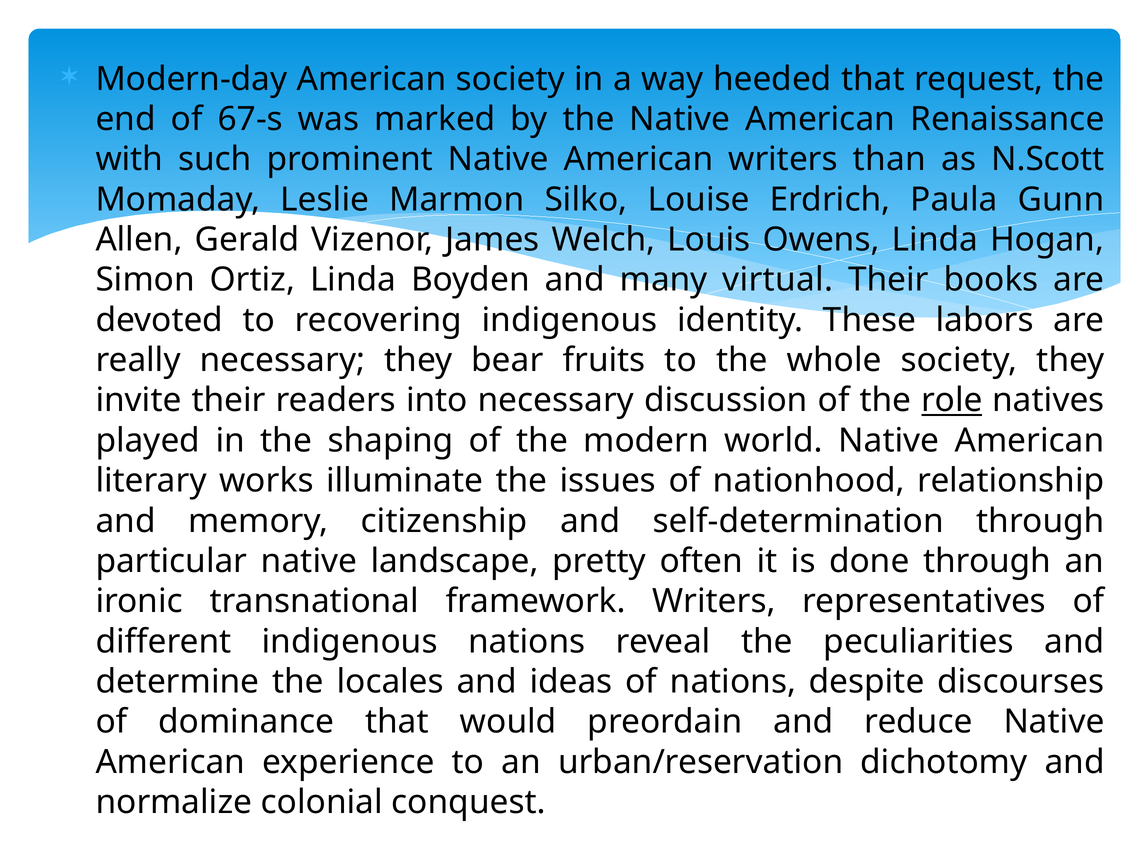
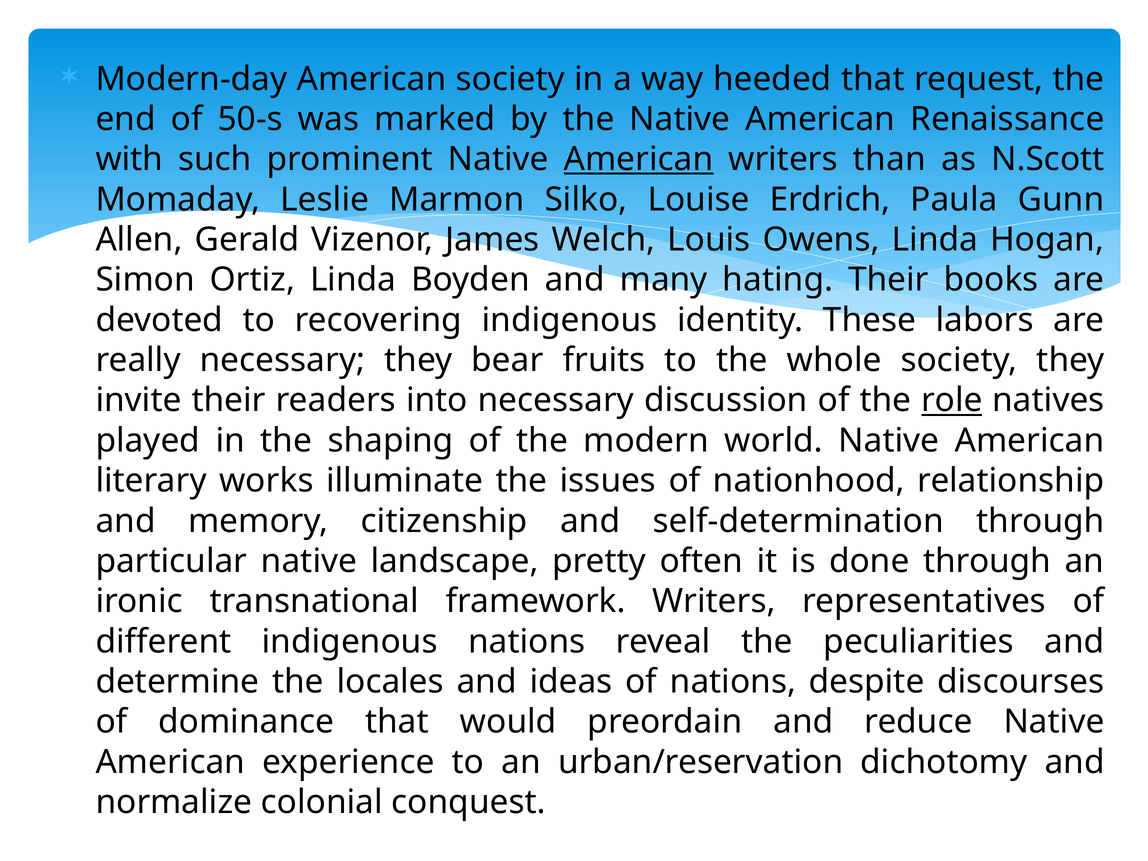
67-s: 67-s -> 50-s
American at (639, 159) underline: none -> present
virtual: virtual -> hating
